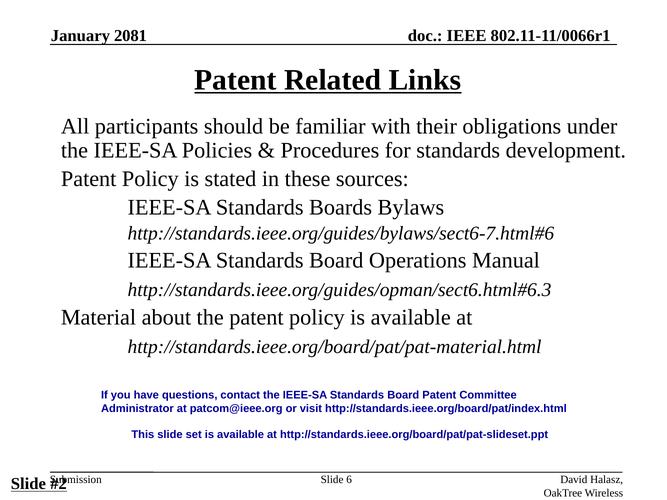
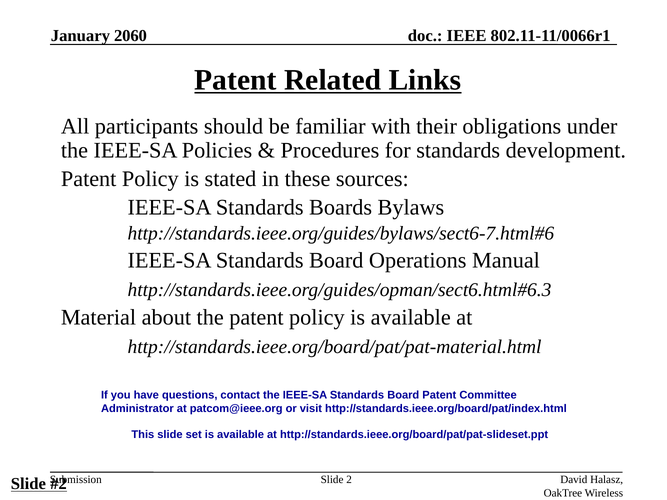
2081: 2081 -> 2060
6: 6 -> 2
